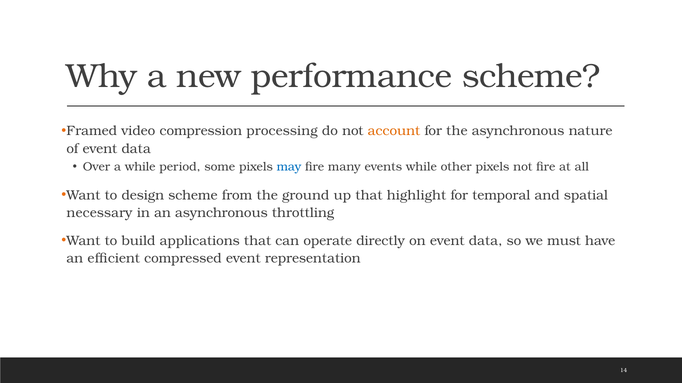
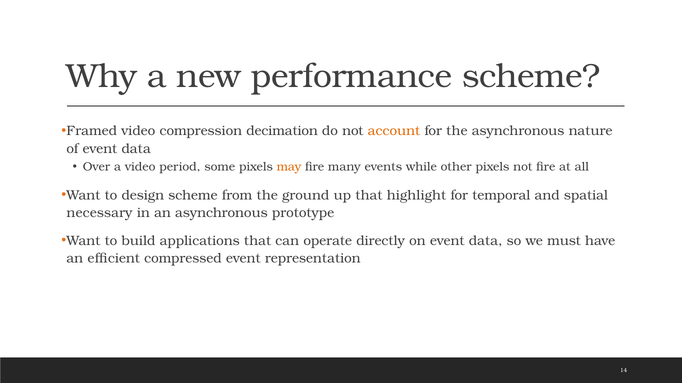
processing: processing -> decimation
a while: while -> video
may colour: blue -> orange
throttling: throttling -> prototype
